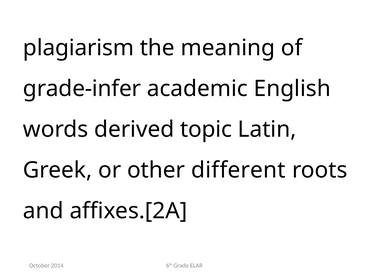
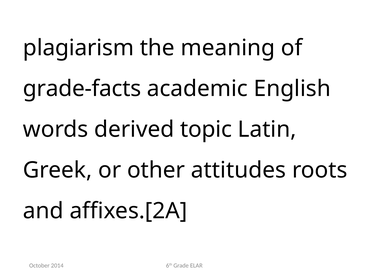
grade-infer: grade-infer -> grade-facts
different: different -> attitudes
